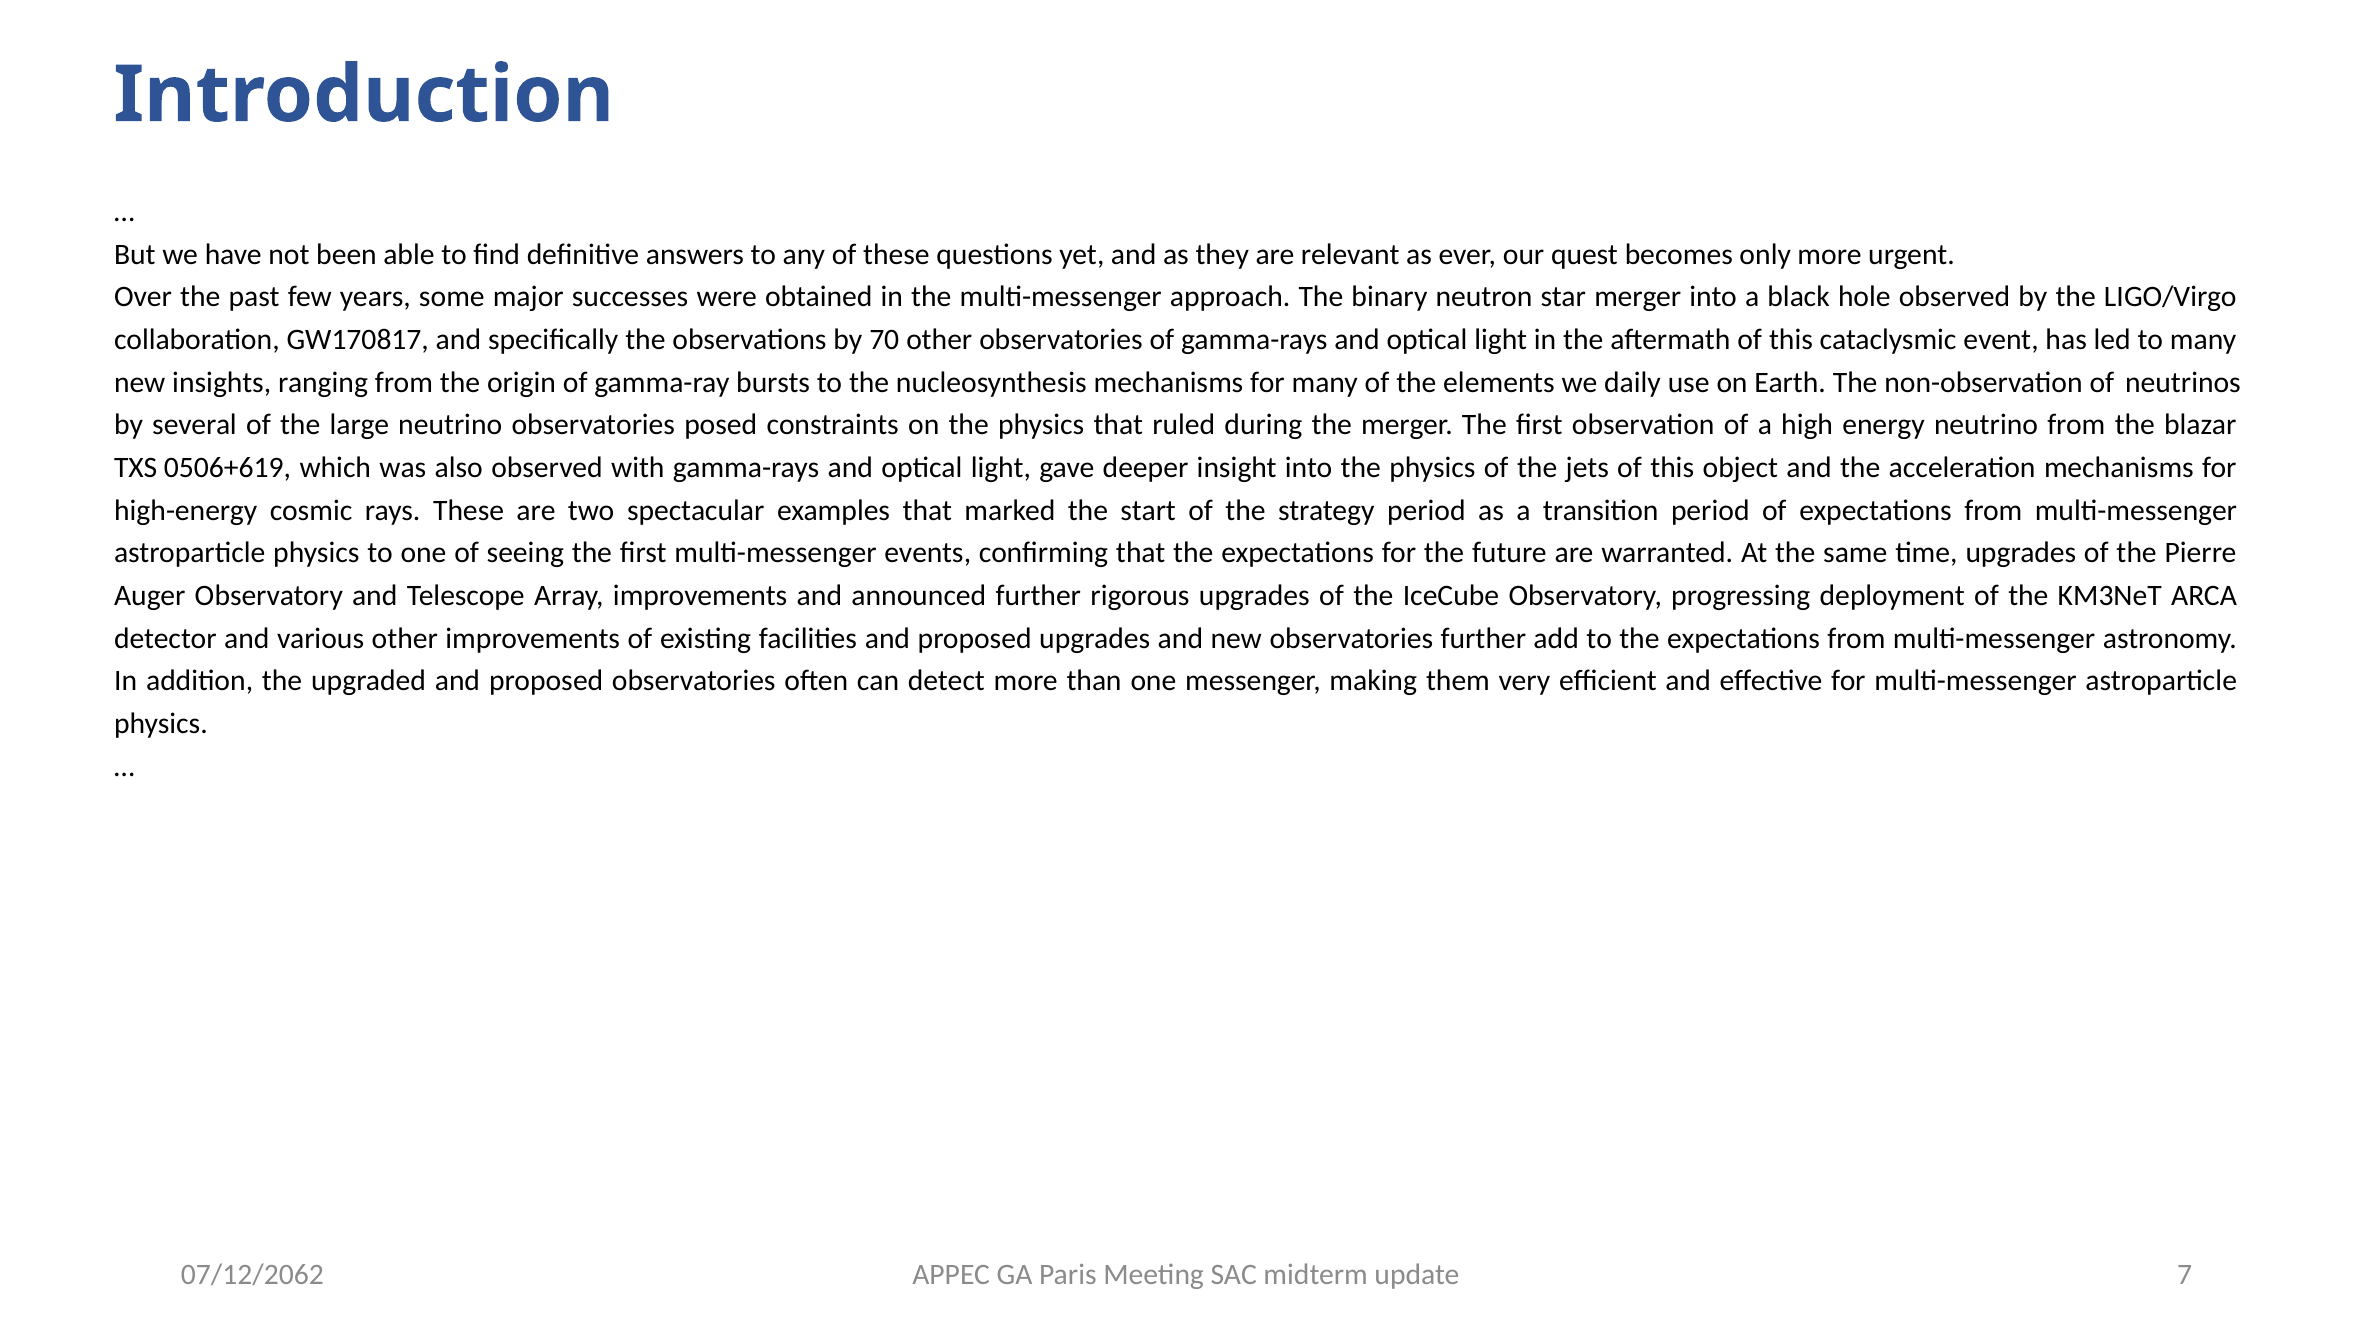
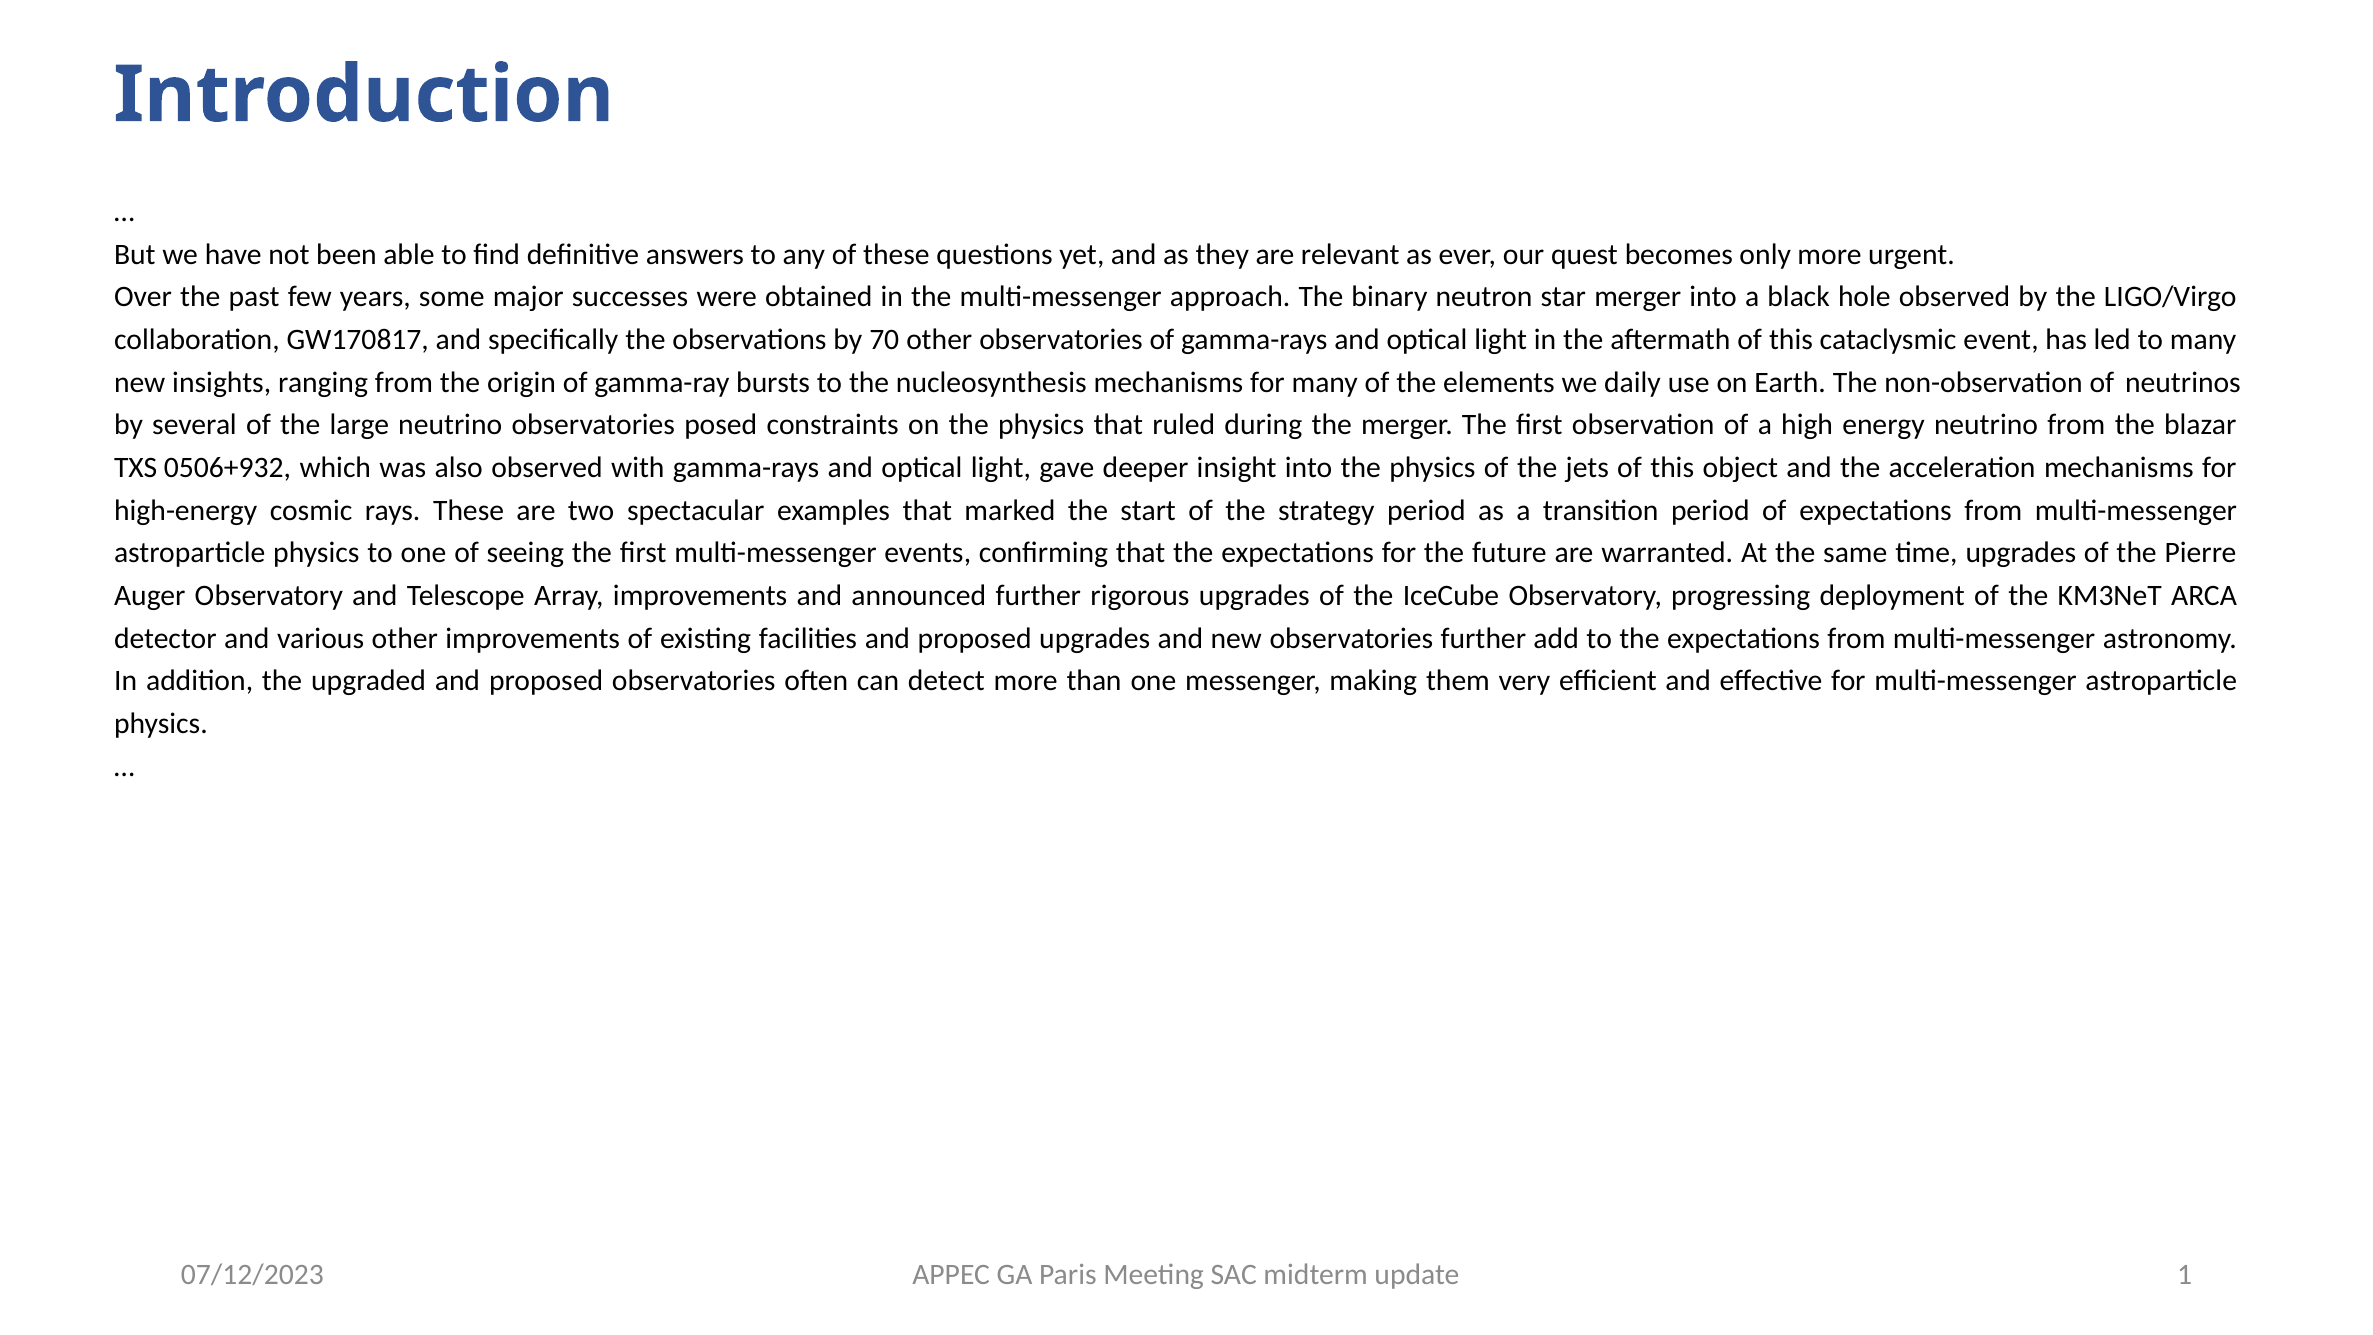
0506+619: 0506+619 -> 0506+932
7: 7 -> 1
07/12/2062: 07/12/2062 -> 07/12/2023
